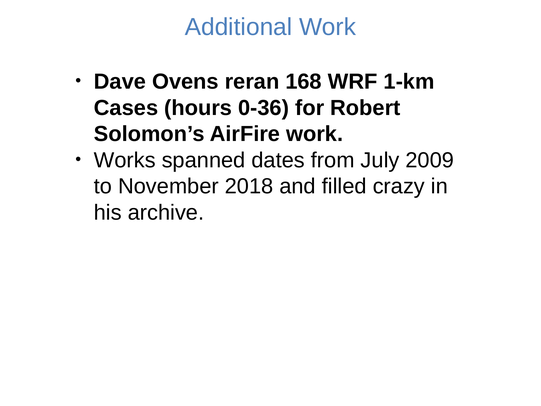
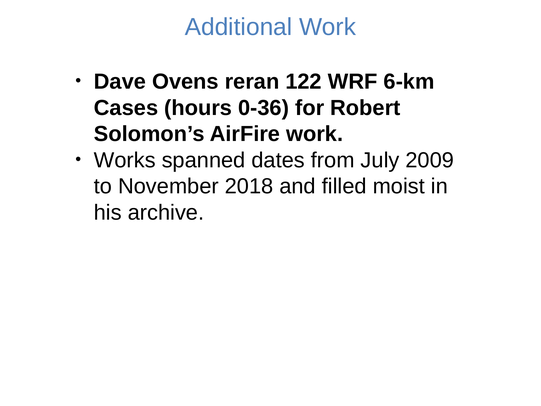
168: 168 -> 122
1-km: 1-km -> 6-km
crazy: crazy -> moist
